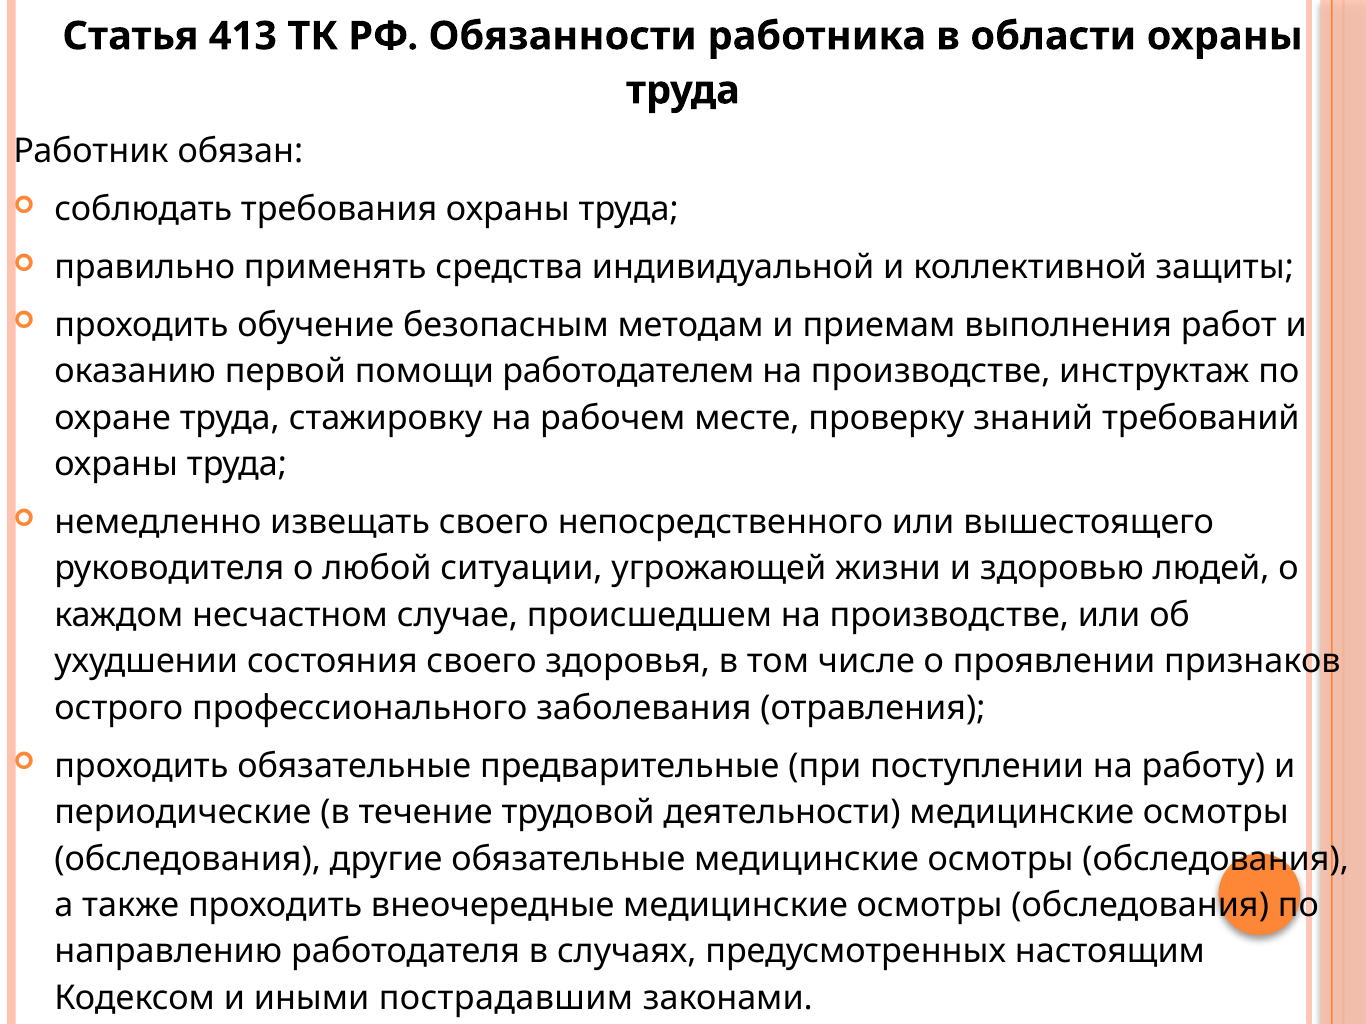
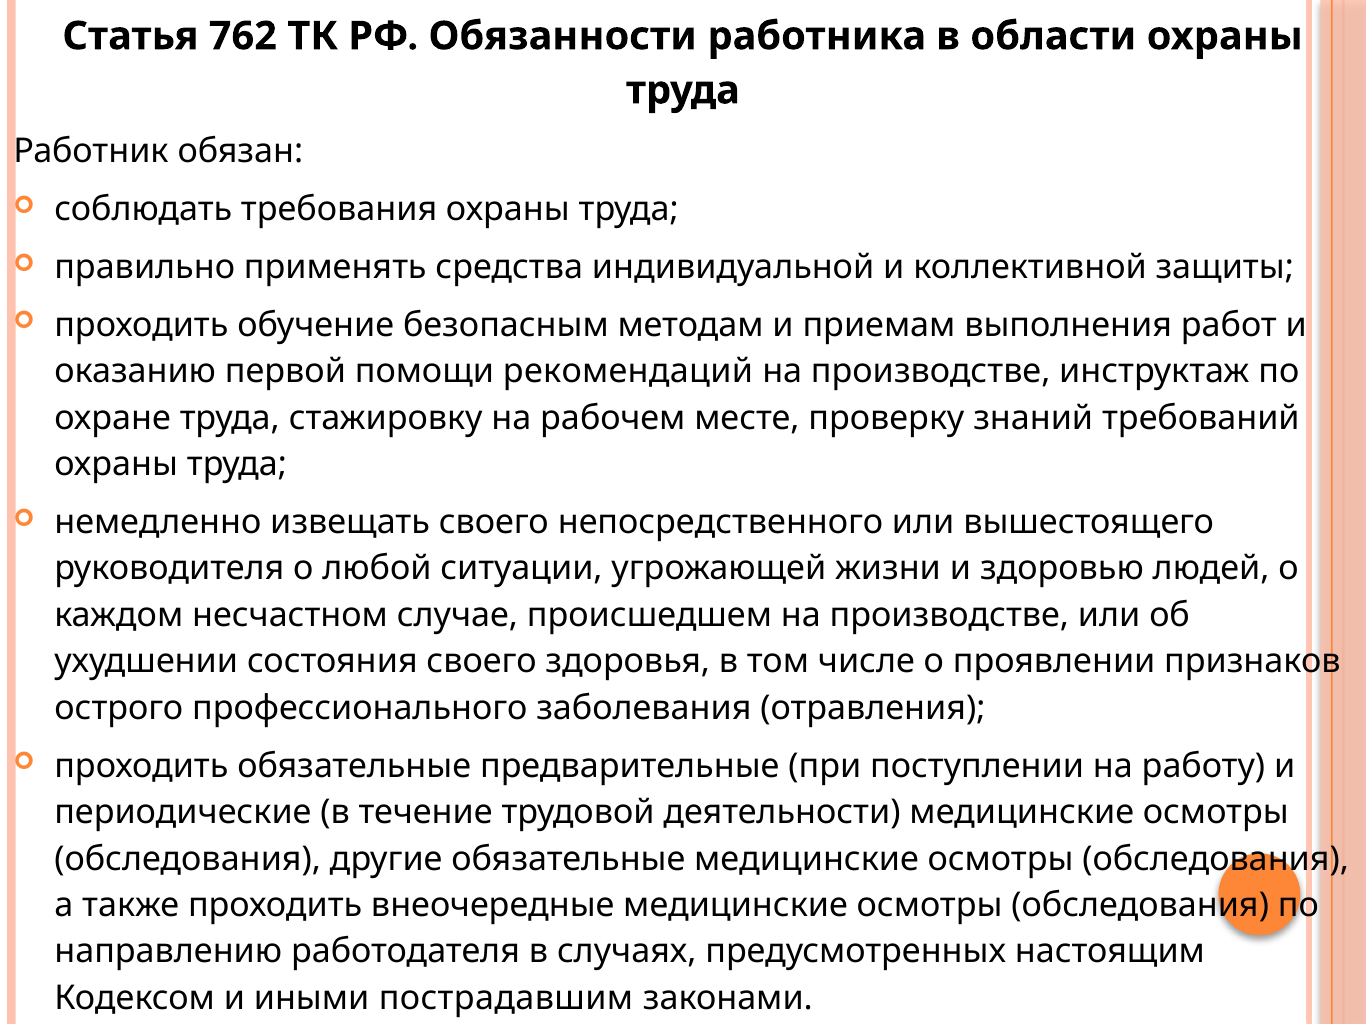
413: 413 -> 762
работодателем: работодателем -> рекомендаций
